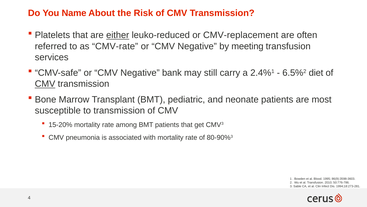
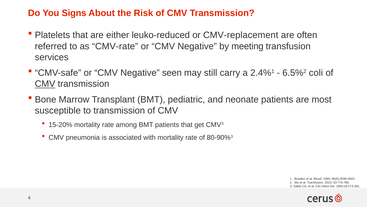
Name: Name -> Signs
either underline: present -> none
bank: bank -> seen
diet: diet -> coli
